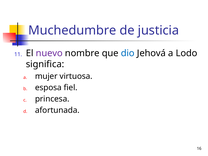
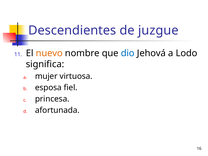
Muchedumbre: Muchedumbre -> Descendientes
justicia: justicia -> juzgue
nuevo colour: purple -> orange
